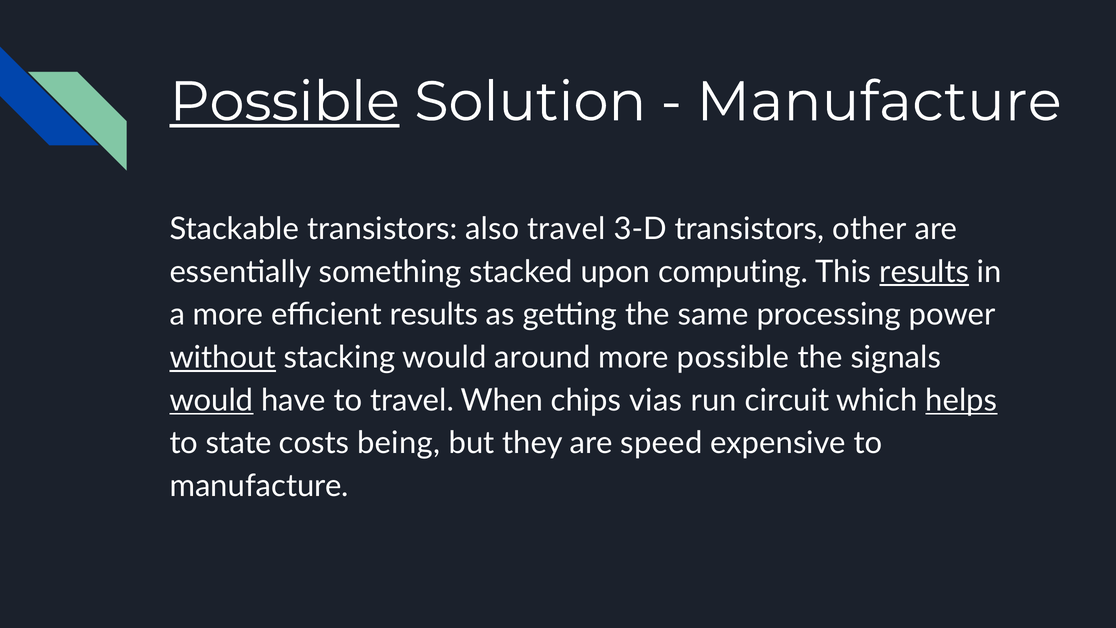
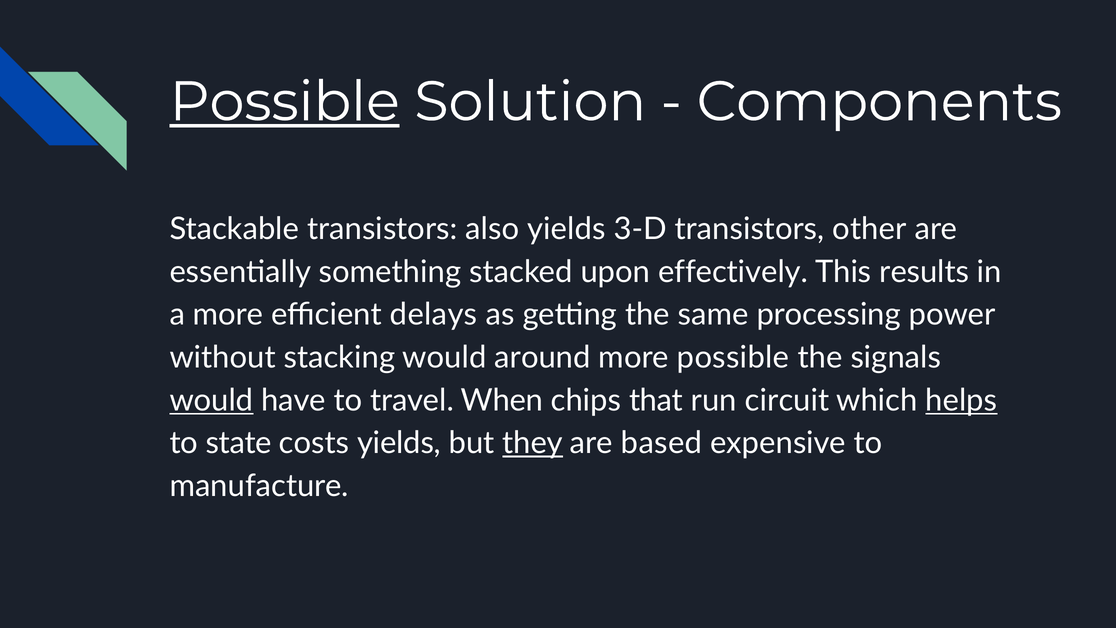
Manufacture at (879, 102): Manufacture -> Components
also travel: travel -> yields
computing: computing -> effectively
results at (924, 272) underline: present -> none
efficient results: results -> delays
without underline: present -> none
vias: vias -> that
costs being: being -> yields
they underline: none -> present
speed: speed -> based
